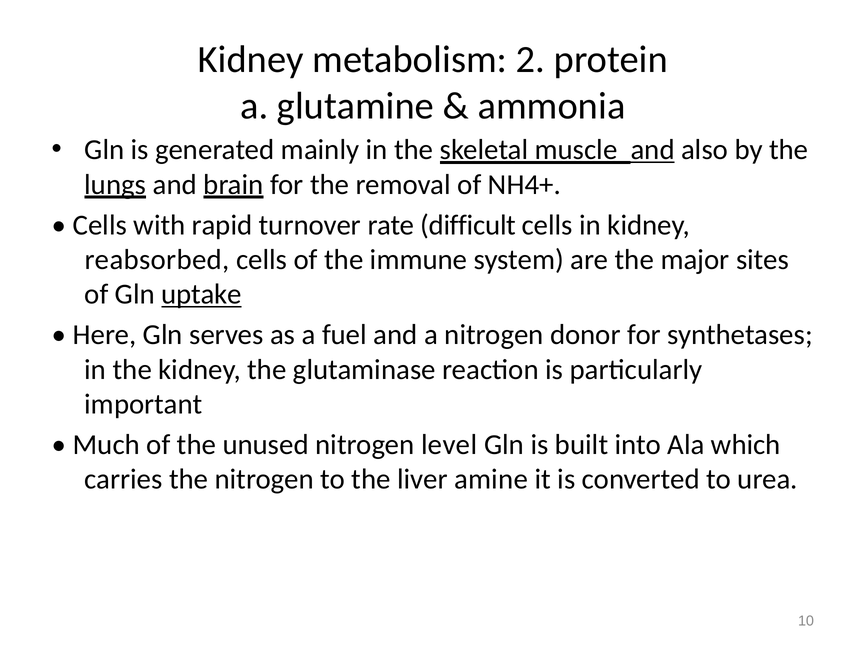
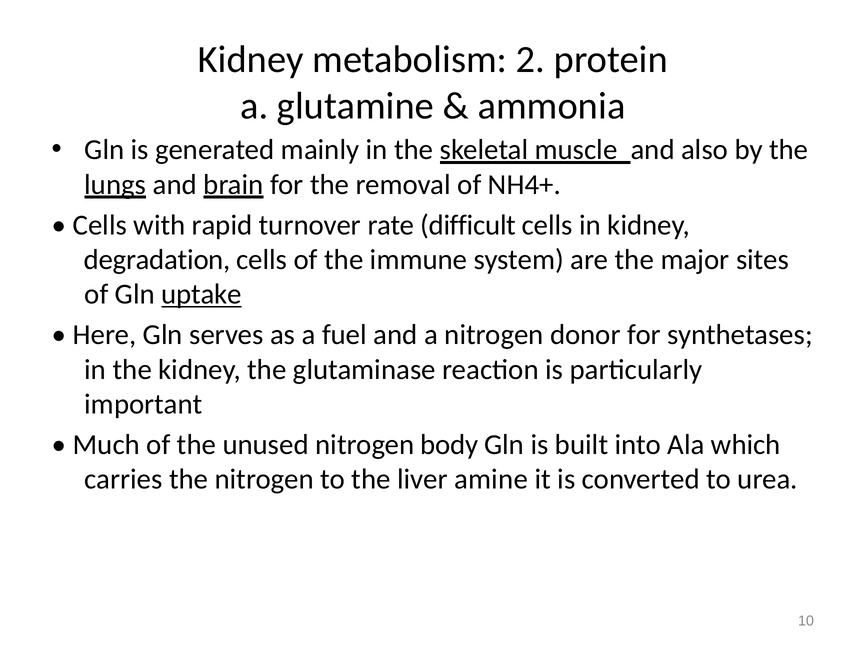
and at (653, 150) underline: present -> none
reabsorbed: reabsorbed -> degradation
level: level -> body
